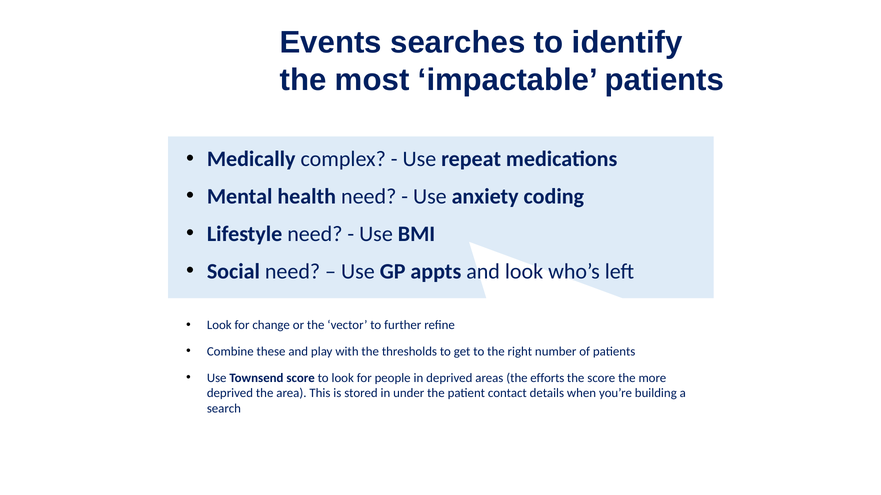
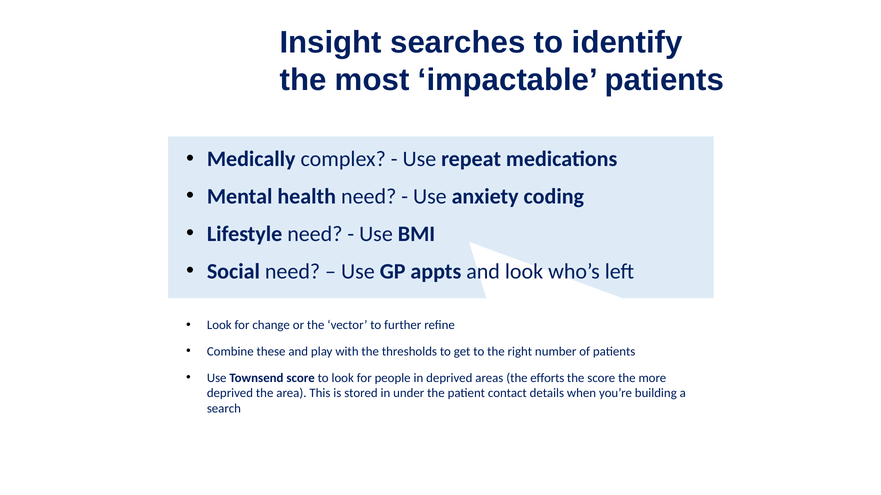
Events: Events -> Insight
